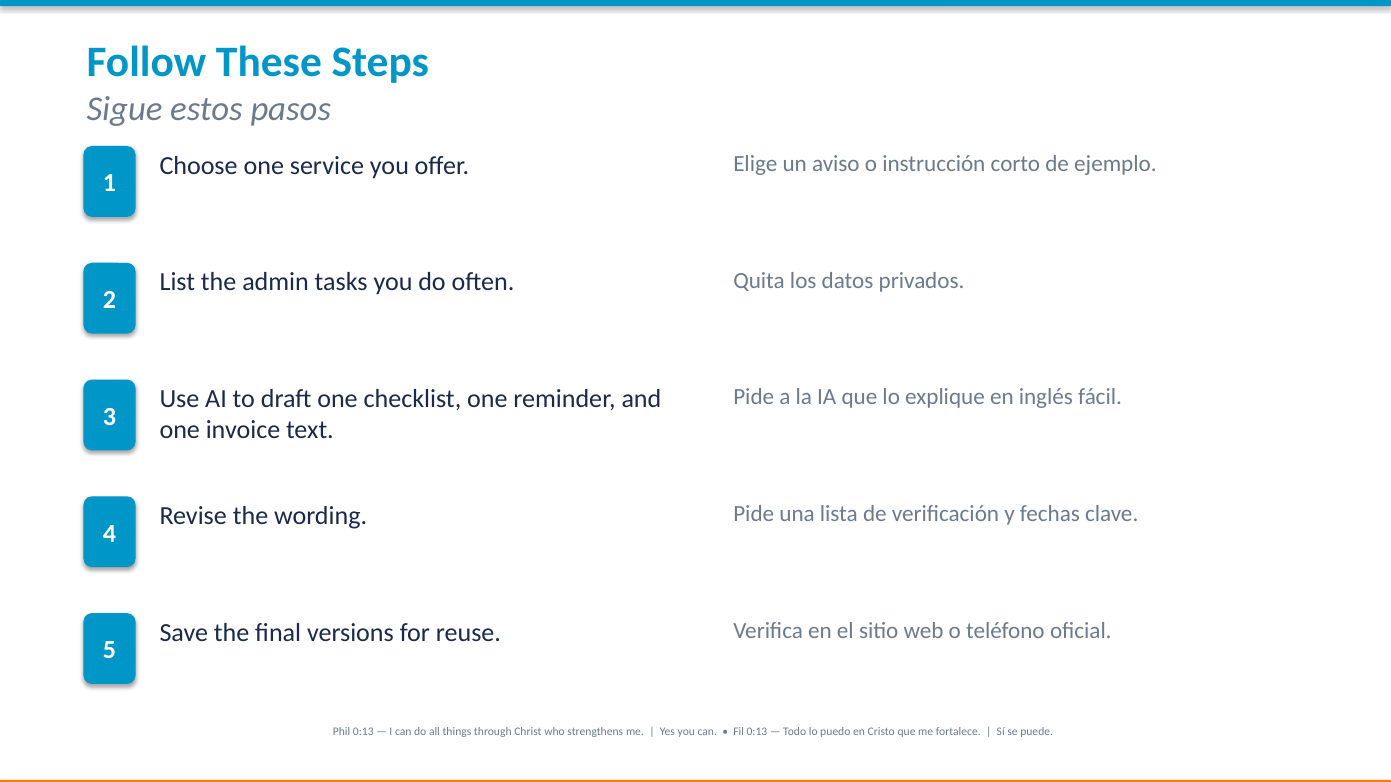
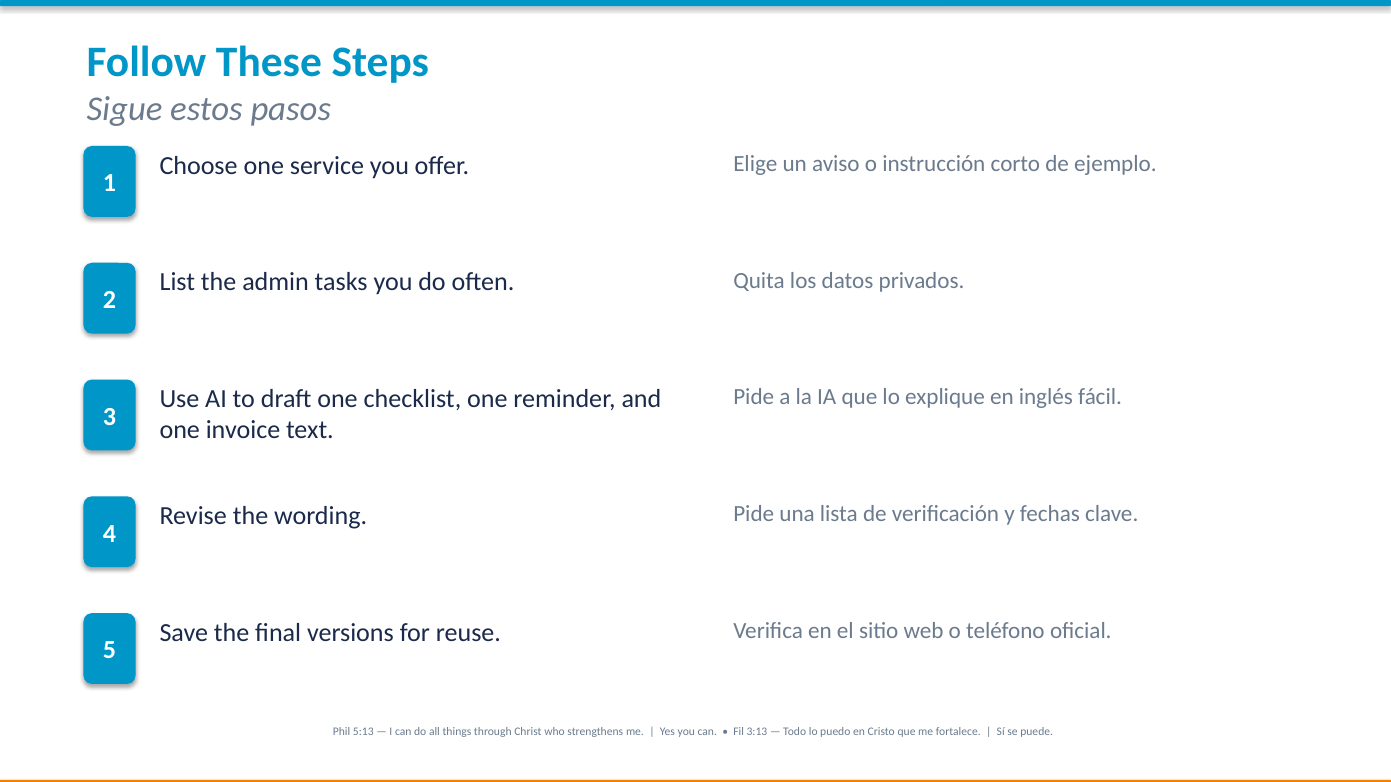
Phil 0:13: 0:13 -> 5:13
Fil 0:13: 0:13 -> 3:13
